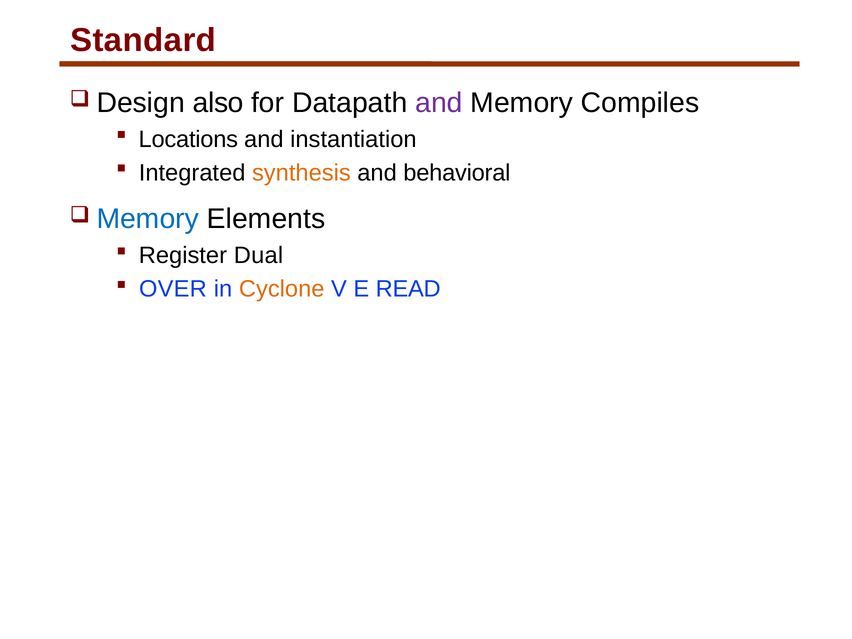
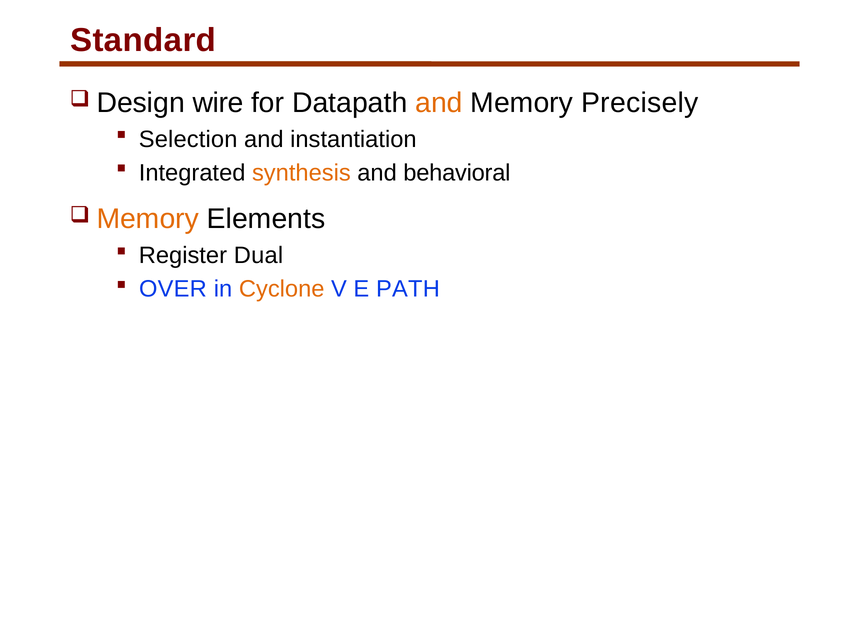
also: also -> wire
and at (439, 103) colour: purple -> orange
Compiles: Compiles -> Precisely
Locations: Locations -> Selection
Memory at (148, 219) colour: blue -> orange
READ: READ -> PATH
